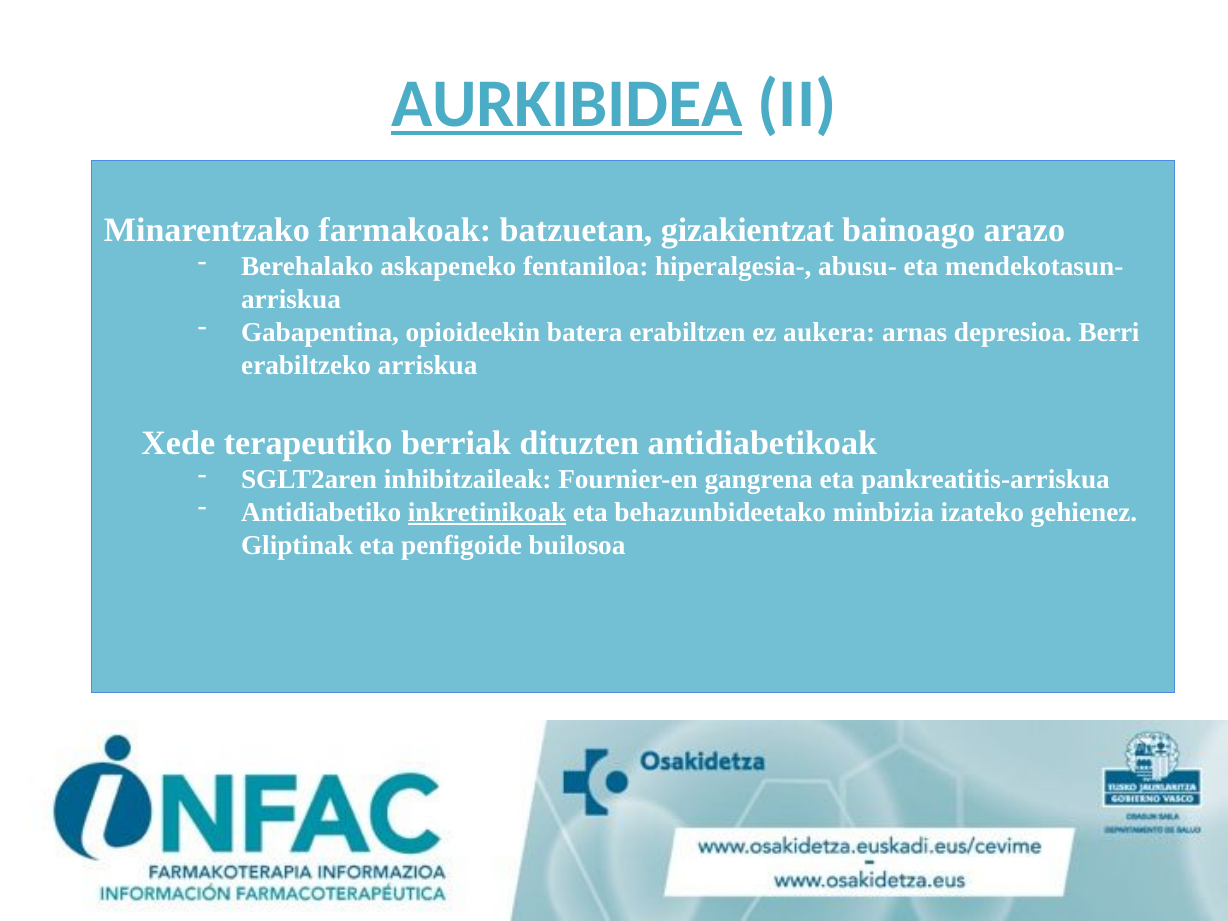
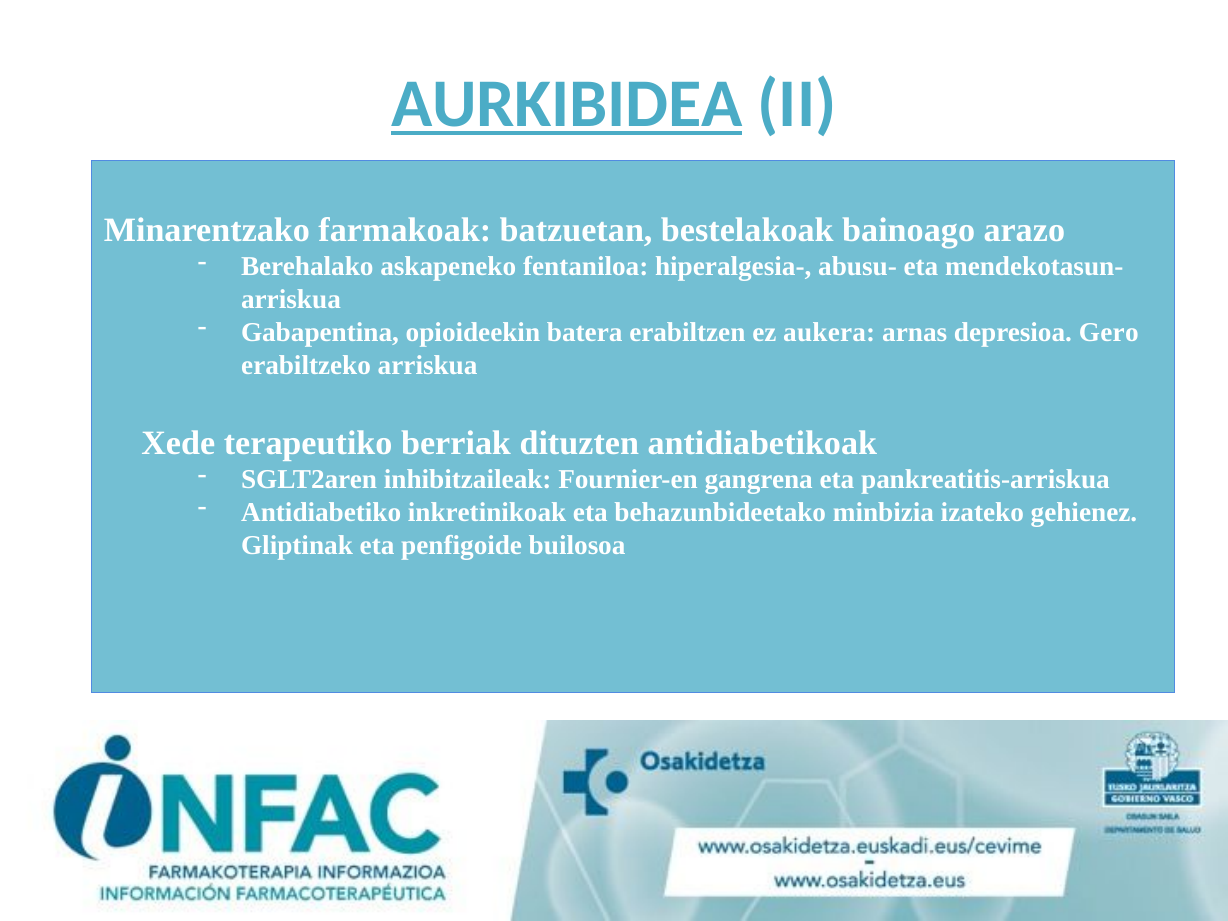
gizakientzat: gizakientzat -> bestelakoak
Berri: Berri -> Gero
inkretinikoak underline: present -> none
